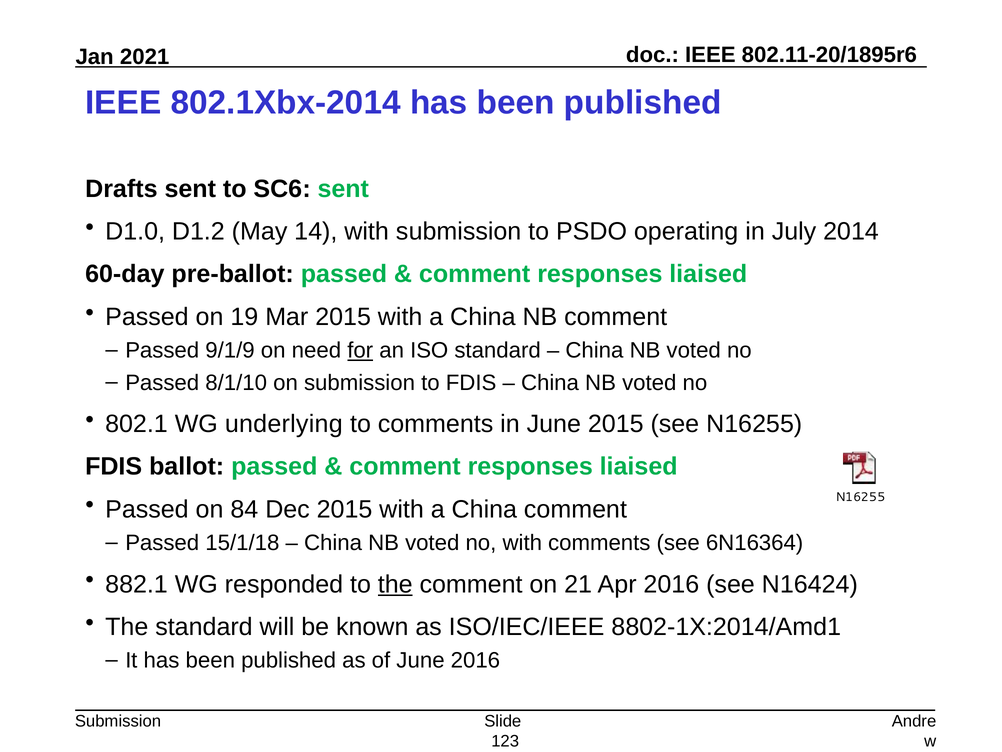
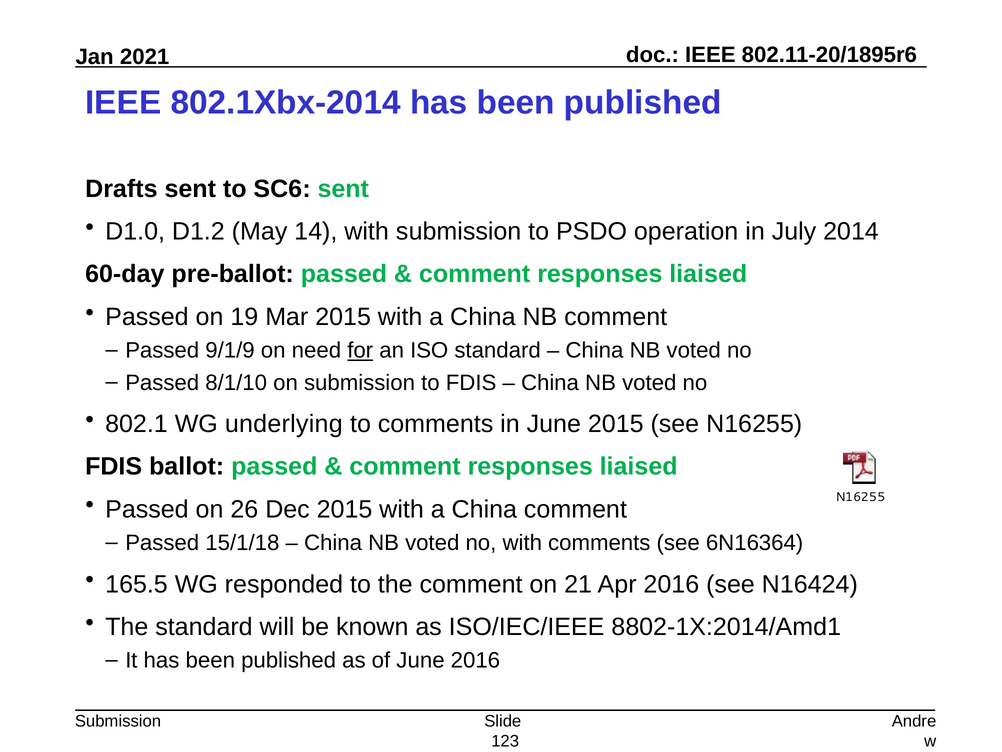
operating: operating -> operation
84: 84 -> 26
882.1: 882.1 -> 165.5
the at (395, 584) underline: present -> none
